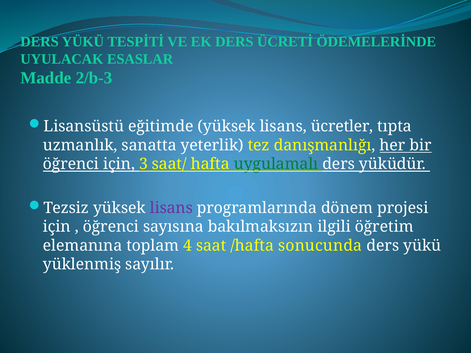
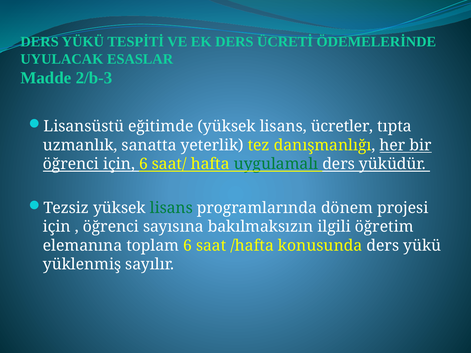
için 3: 3 -> 6
lisans at (171, 208) colour: purple -> green
toplam 4: 4 -> 6
sonucunda: sonucunda -> konusunda
